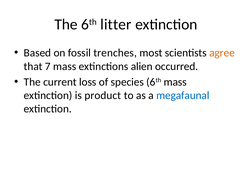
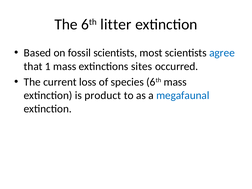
fossil trenches: trenches -> scientists
agree colour: orange -> blue
7: 7 -> 1
alien: alien -> sites
